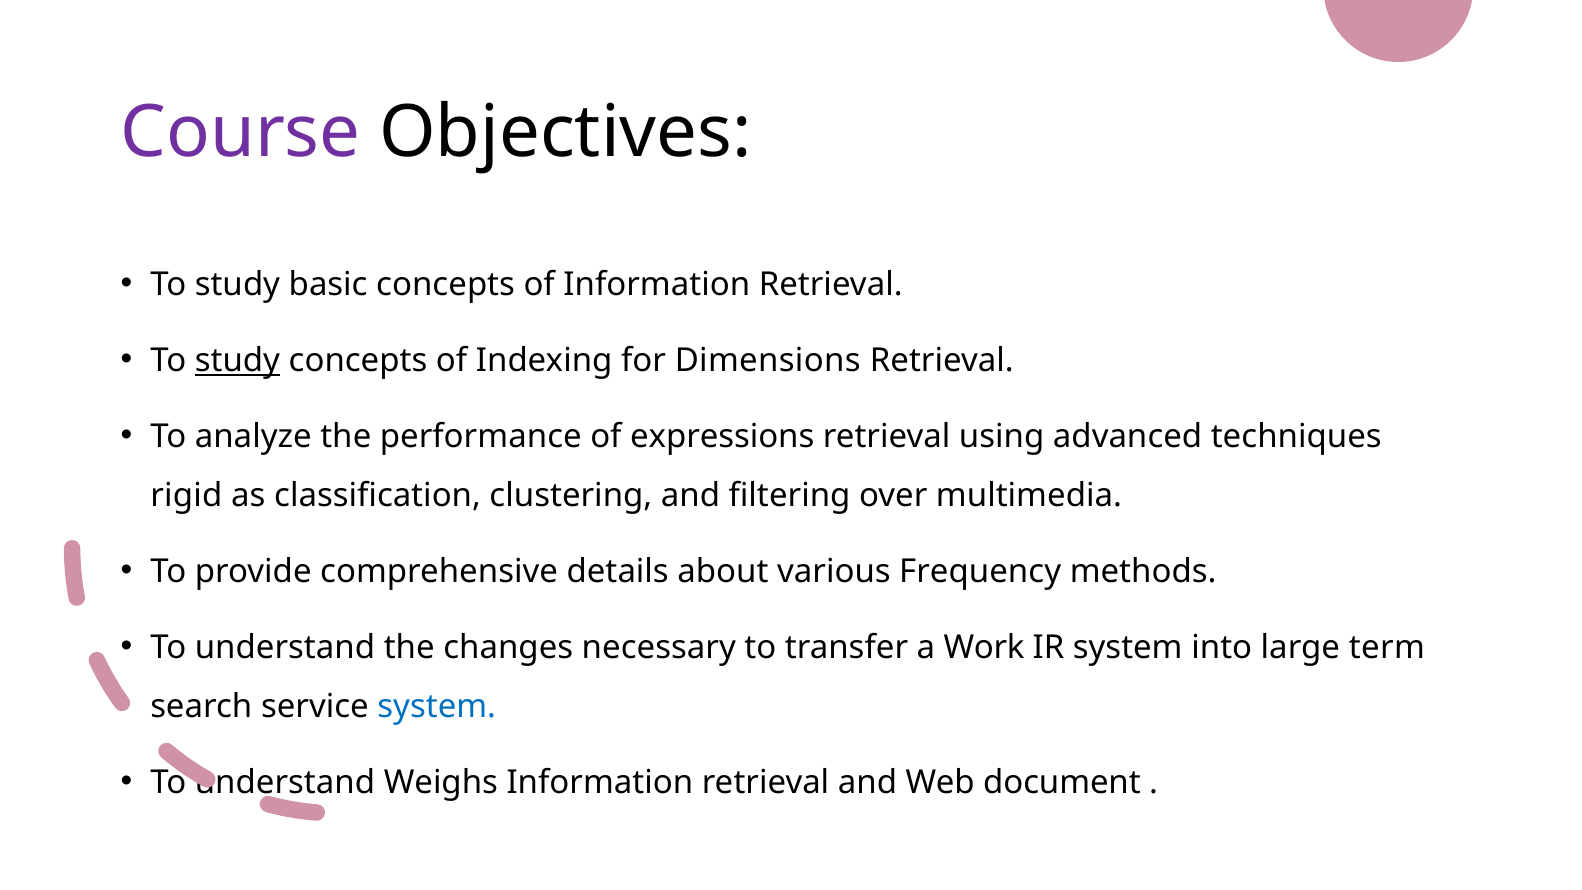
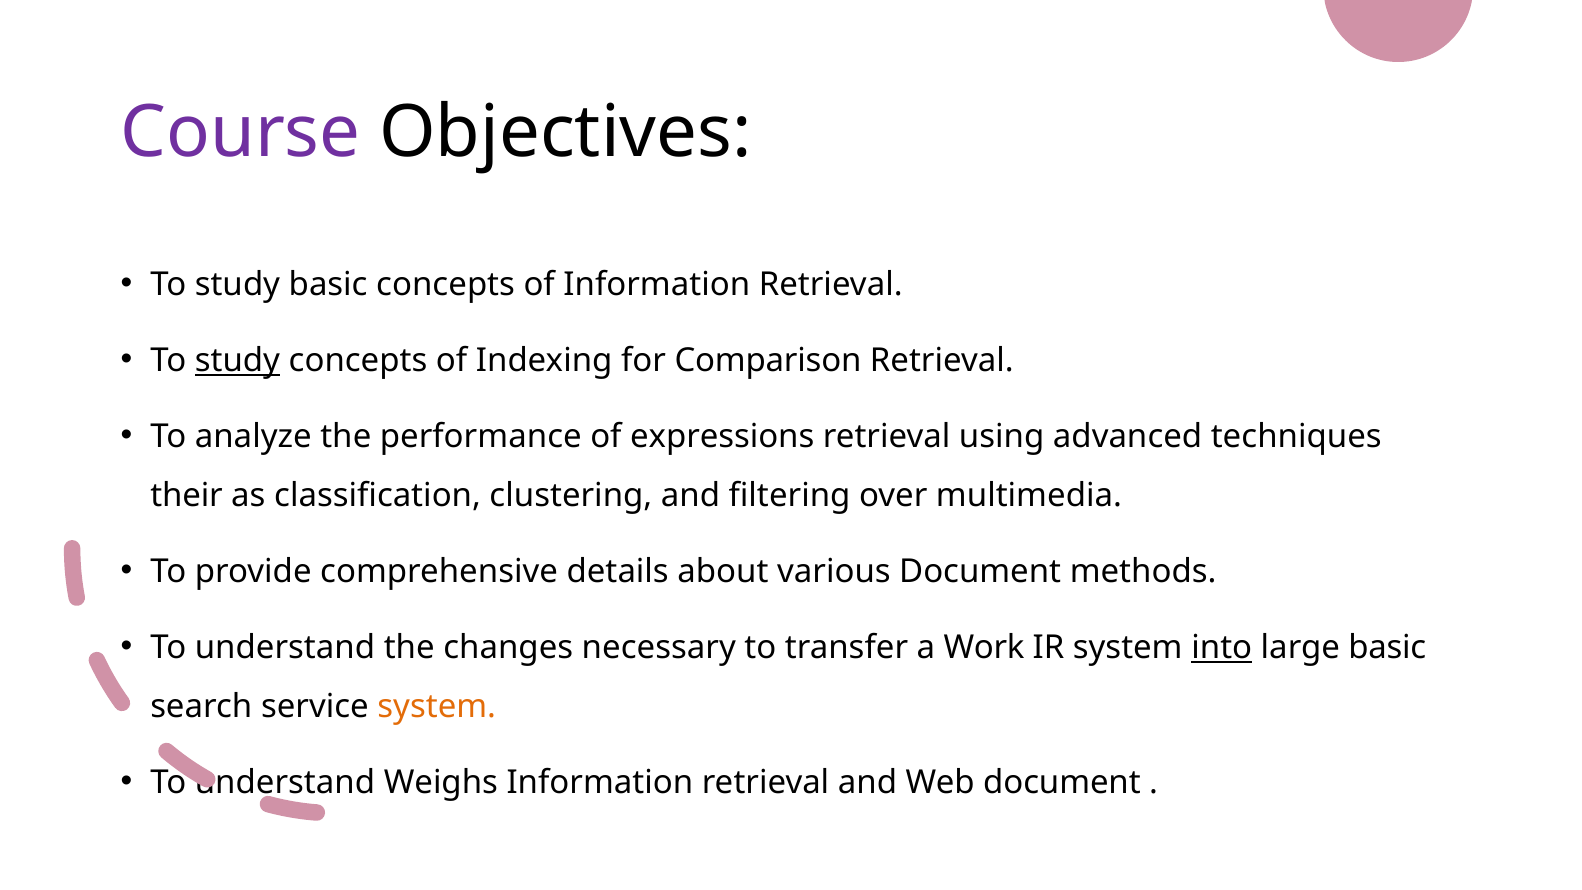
Dimensions: Dimensions -> Comparison
rigid: rigid -> their
various Frequency: Frequency -> Document
into underline: none -> present
large term: term -> basic
system at (437, 707) colour: blue -> orange
